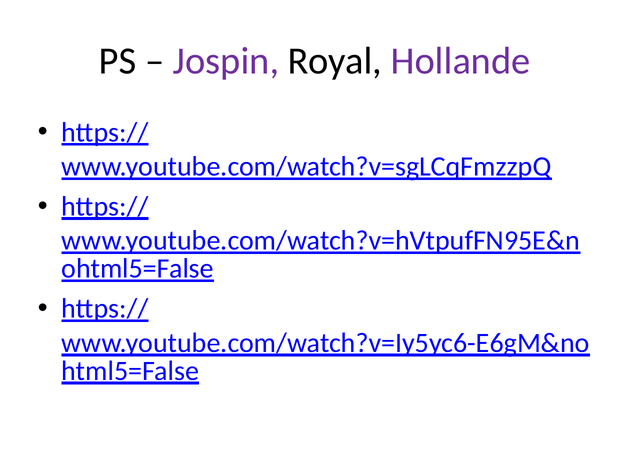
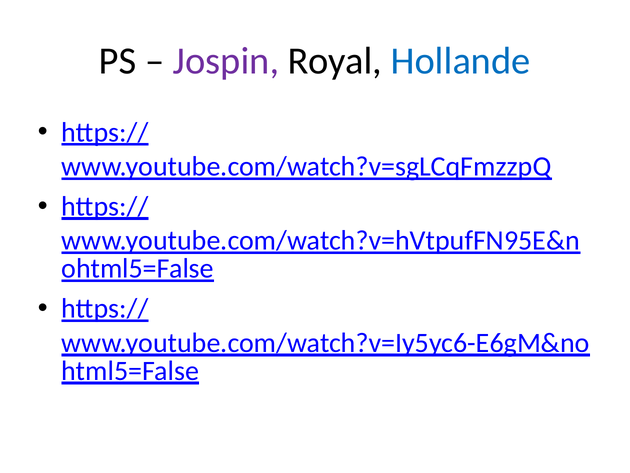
Hollande colour: purple -> blue
